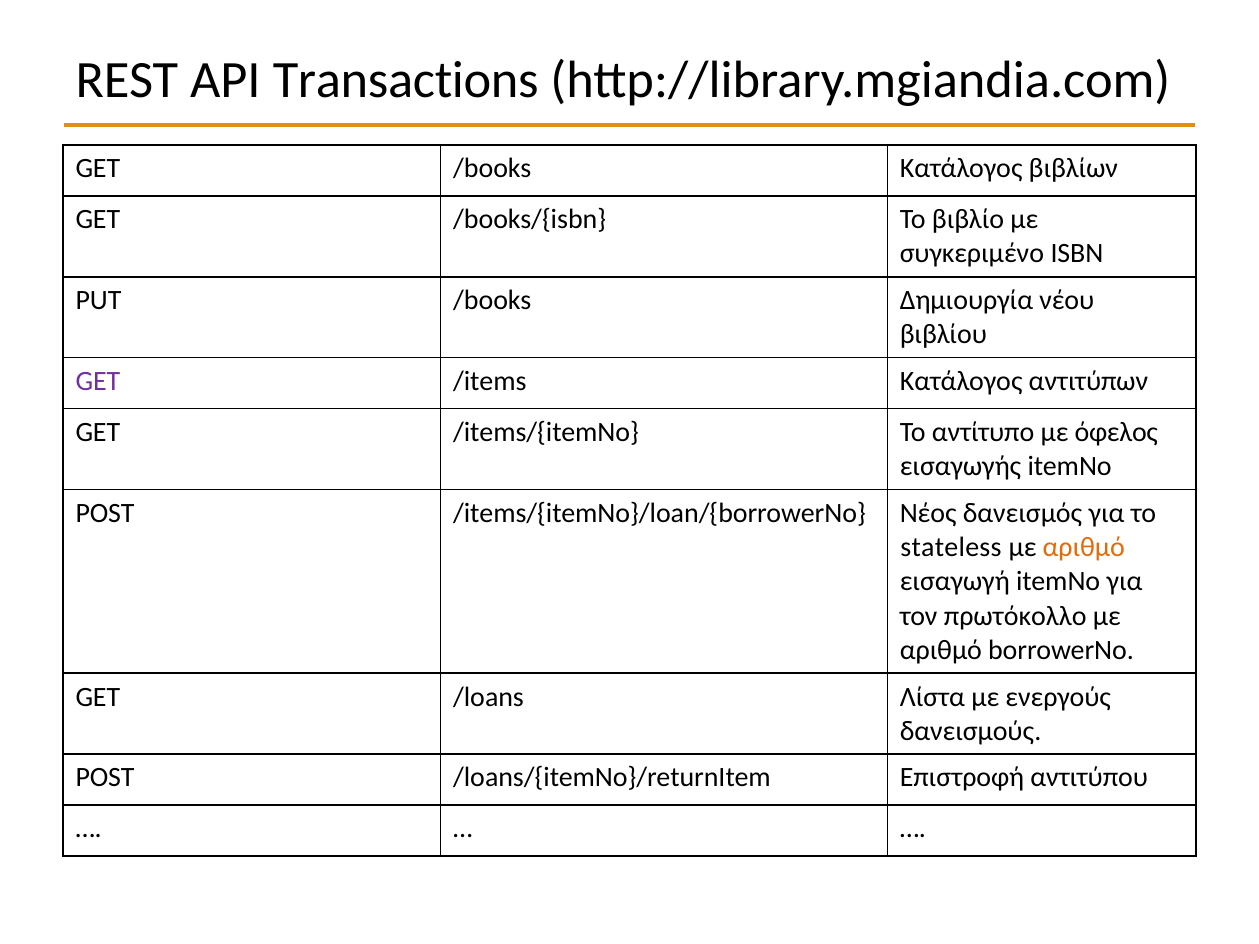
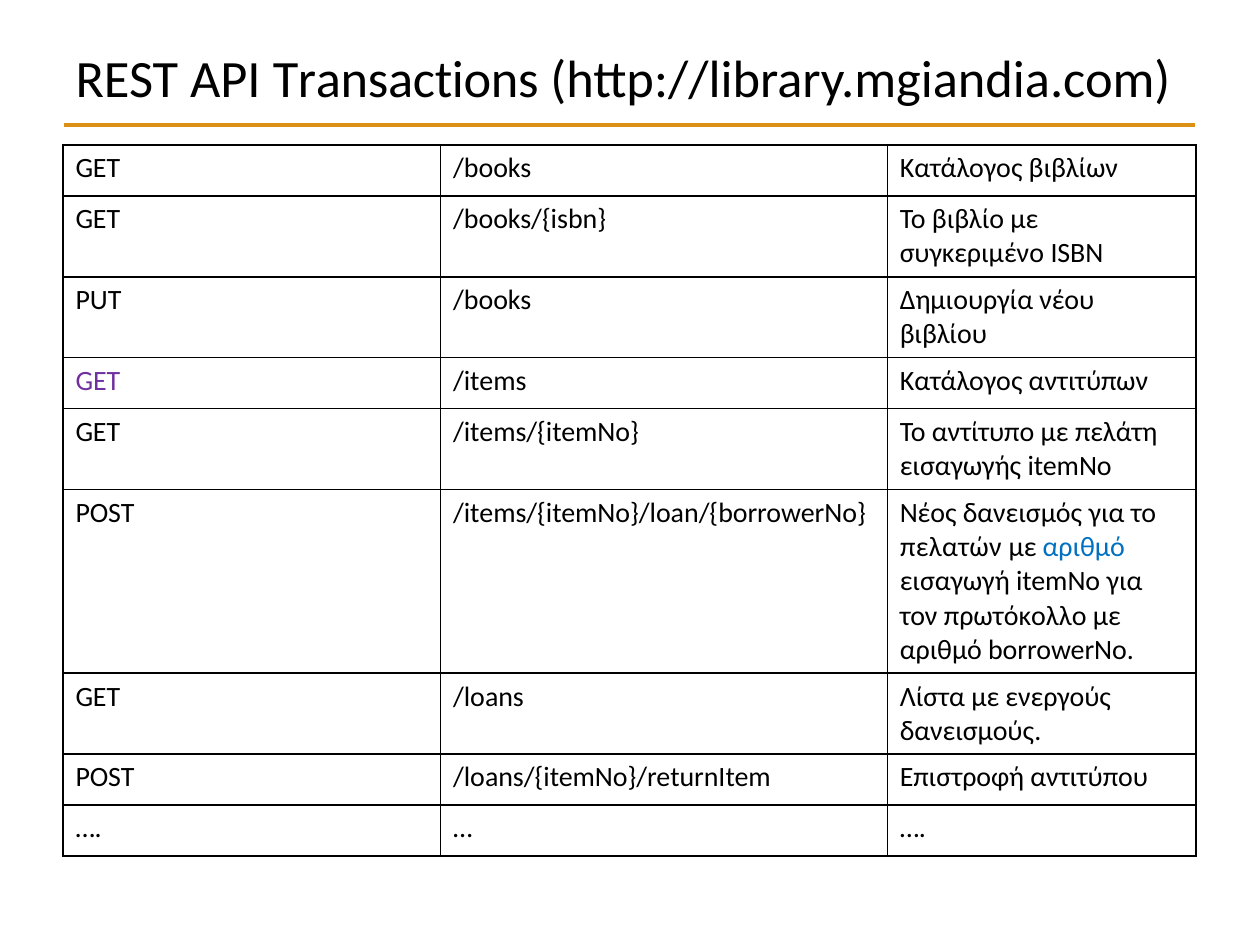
όφελος: όφελος -> πελάτη
stateless: stateless -> πελατών
αριθμό at (1084, 548) colour: orange -> blue
